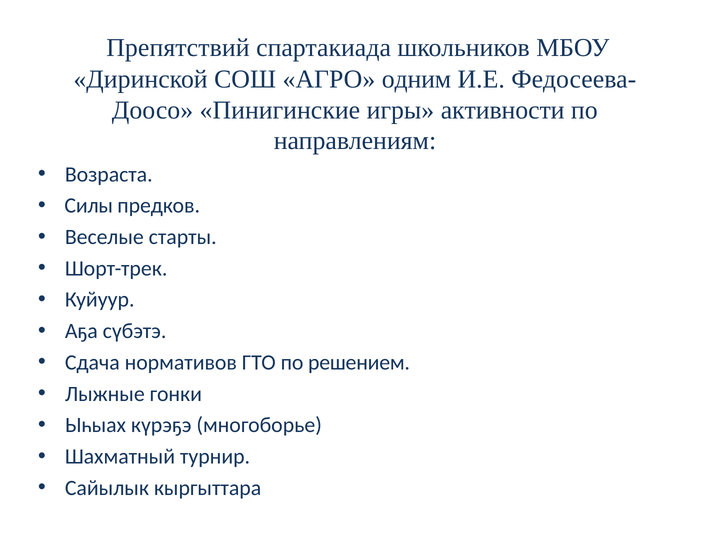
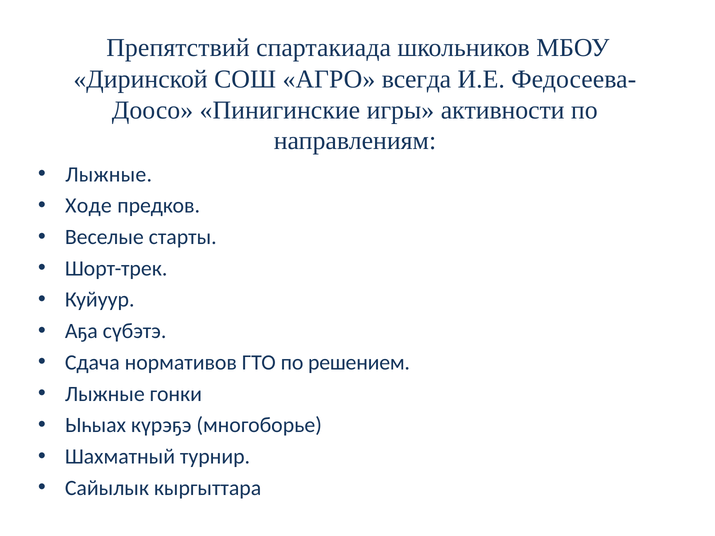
одним: одним -> всегда
Возраста at (109, 174): Возраста -> Лыжные
Силы: Силы -> Ходе
